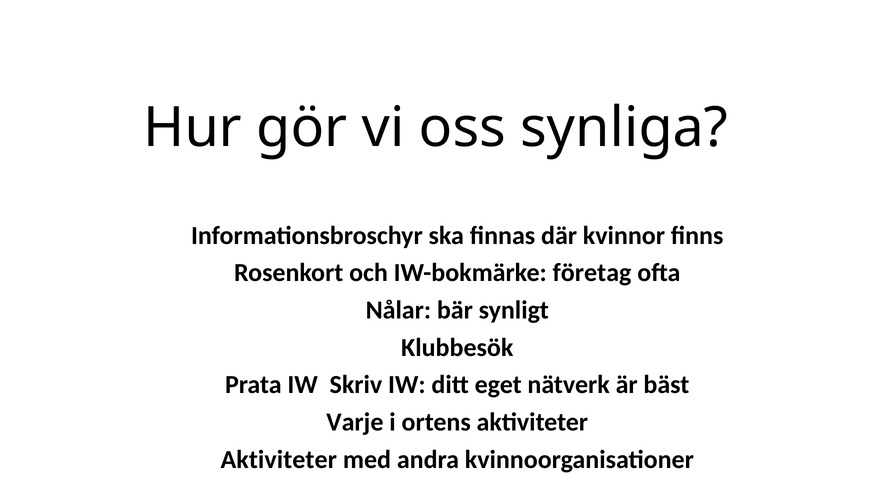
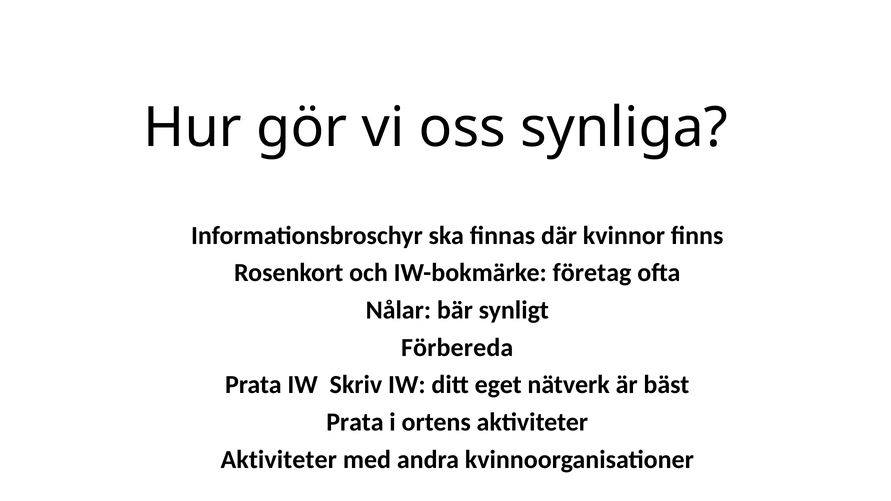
Klubbesök: Klubbesök -> Förbereda
Varje at (355, 422): Varje -> Prata
